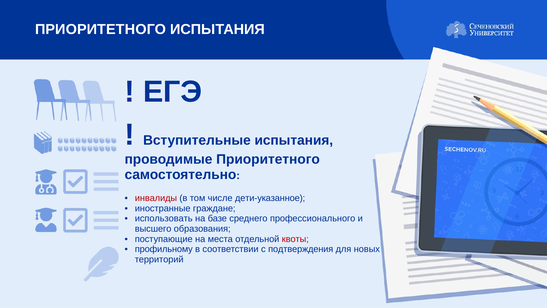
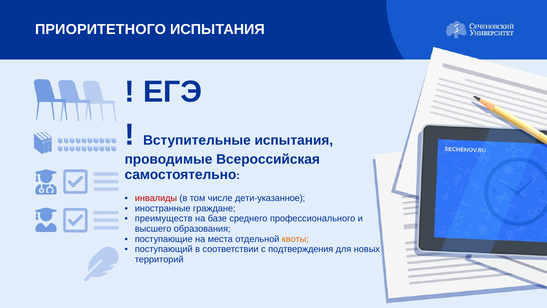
проводимые Приоритетного: Приоритетного -> Всероссийская
использовать: использовать -> преимуществ
квоты colour: red -> orange
профильному: профильному -> поступающий
